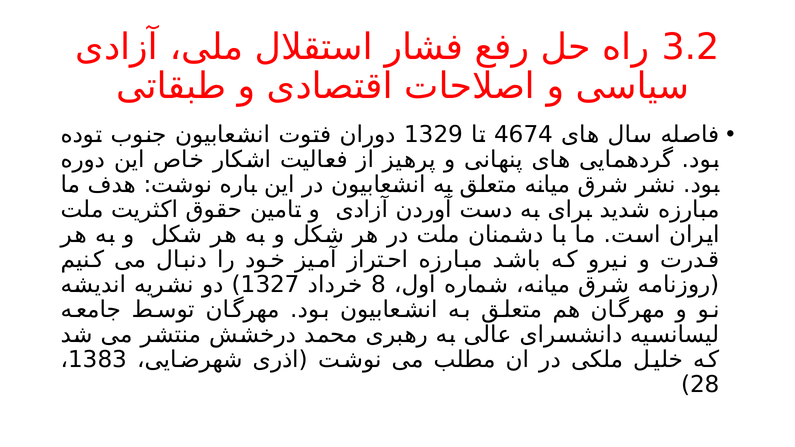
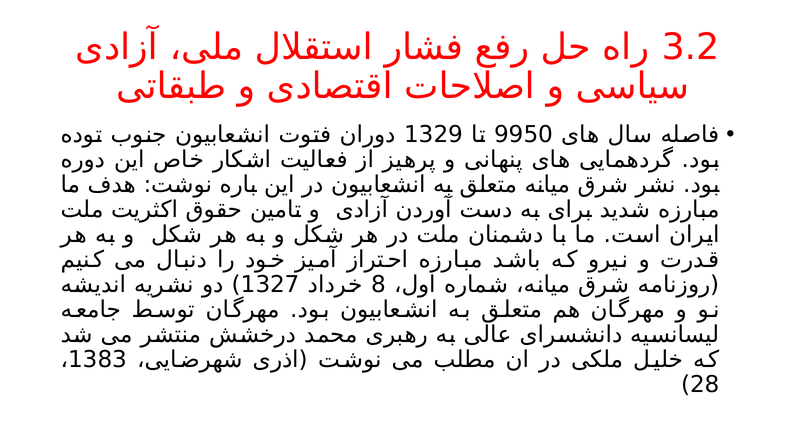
4674: 4674 -> 9950
